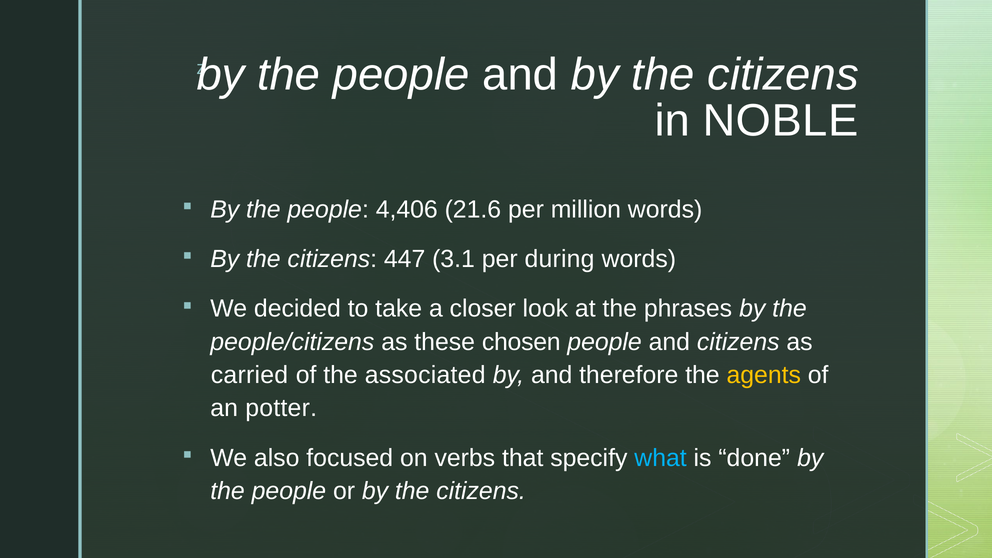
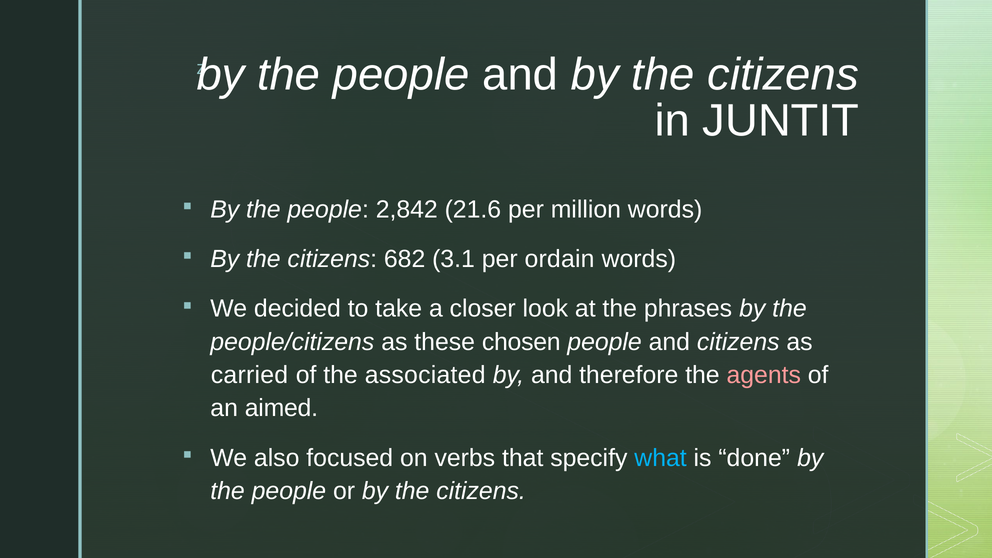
NOBLE: NOBLE -> JUNTIT
4,406: 4,406 -> 2,842
447: 447 -> 682
during: during -> ordain
agents colour: yellow -> pink
potter: potter -> aimed
